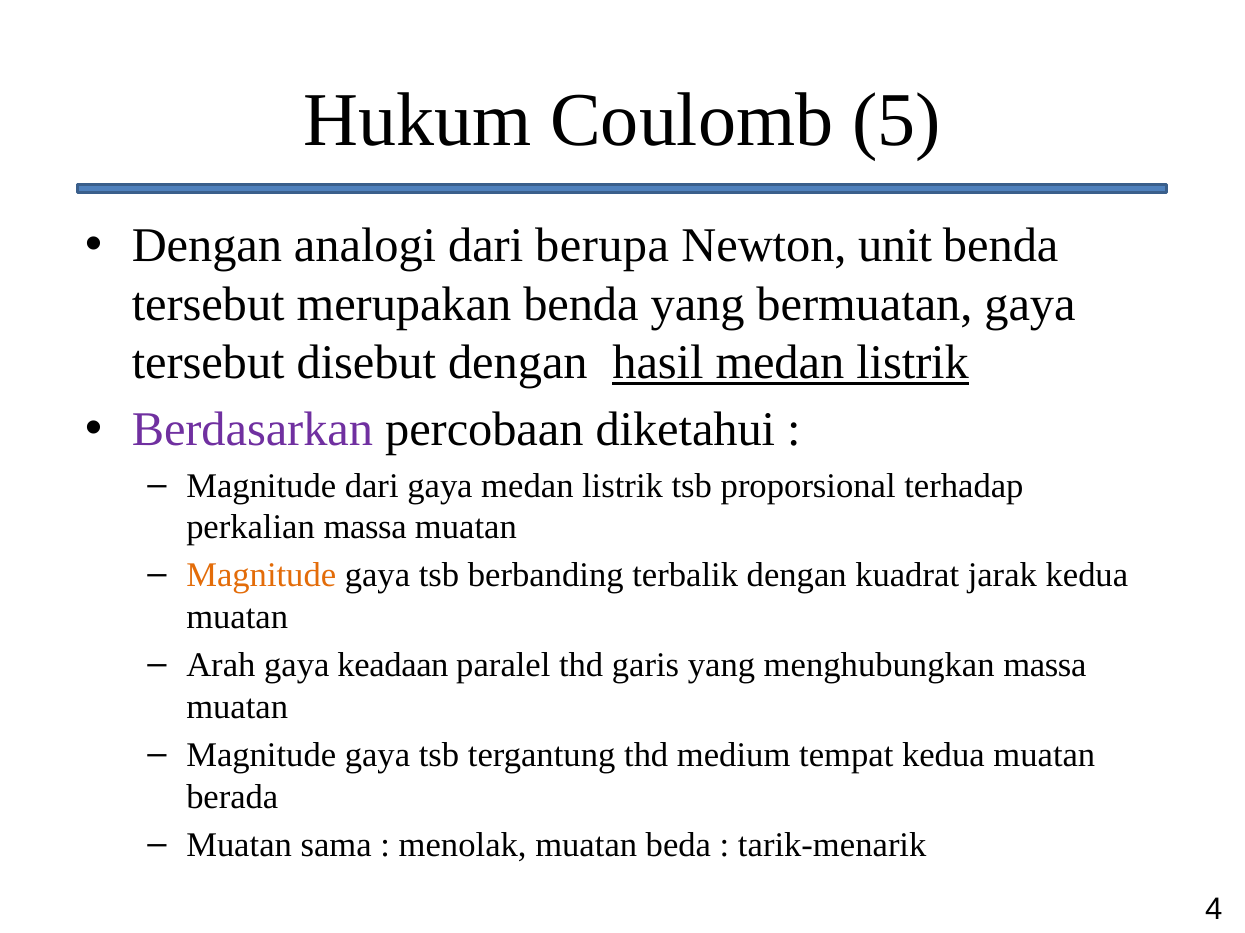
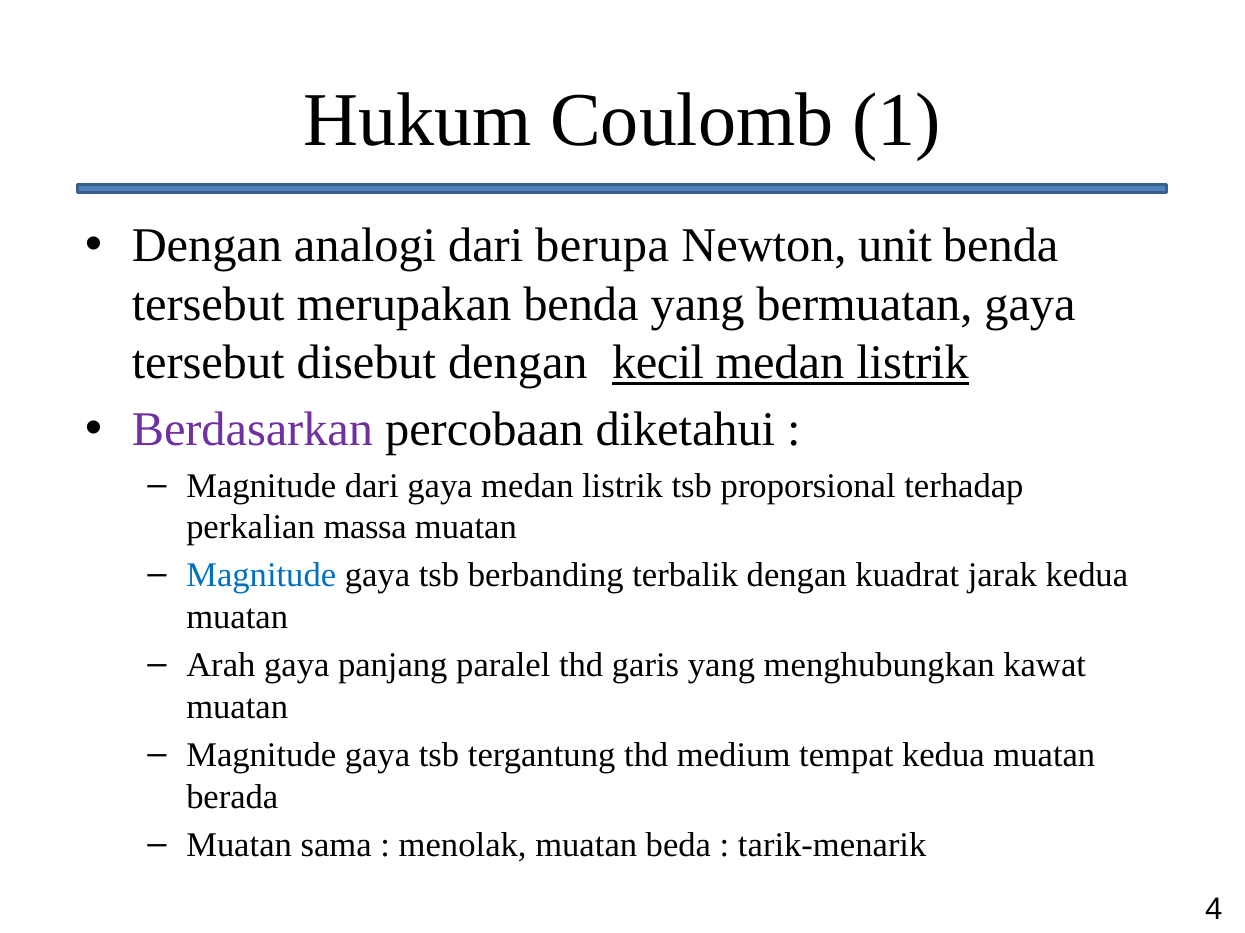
5: 5 -> 1
hasil: hasil -> kecil
Magnitude at (261, 576) colour: orange -> blue
keadaan: keadaan -> panjang
menghubungkan massa: massa -> kawat
